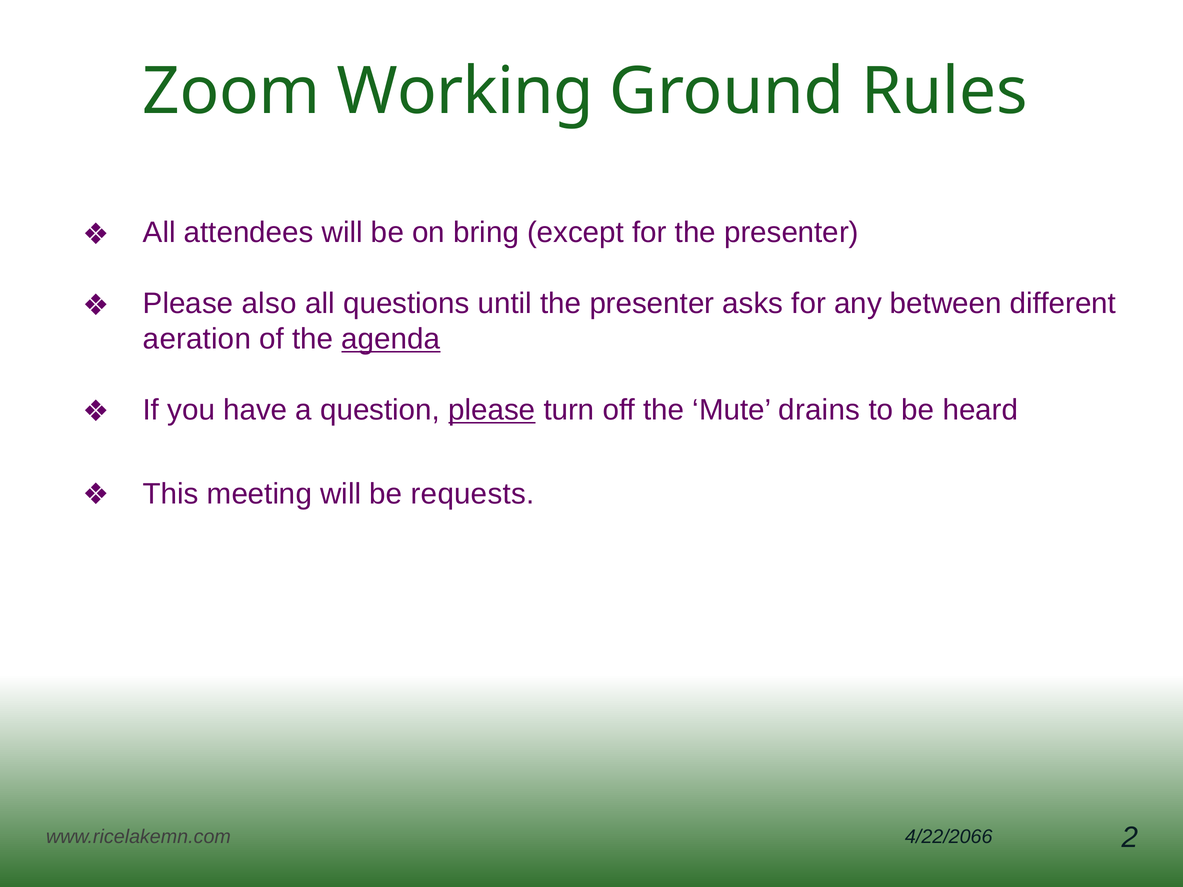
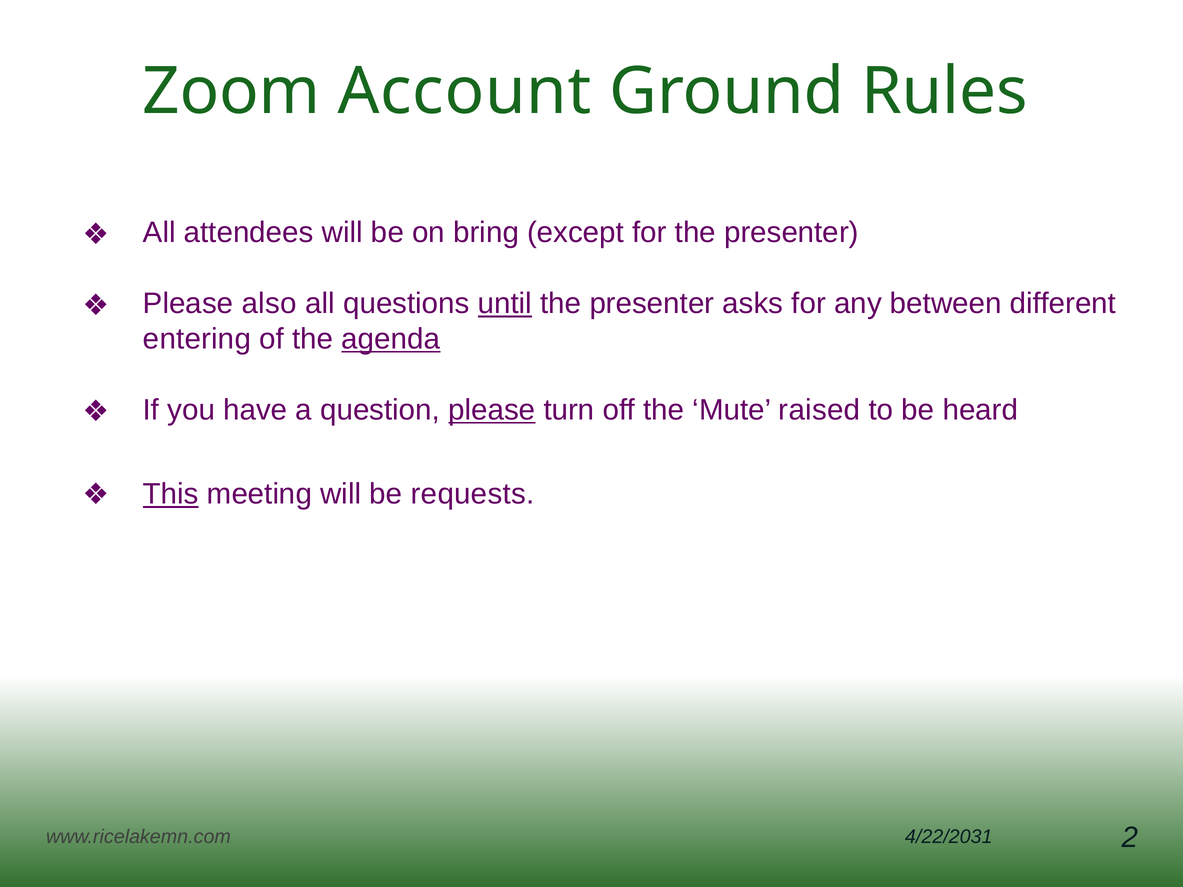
Working: Working -> Account
until underline: none -> present
aeration: aeration -> entering
drains: drains -> raised
This underline: none -> present
4/22/2066: 4/22/2066 -> 4/22/2031
